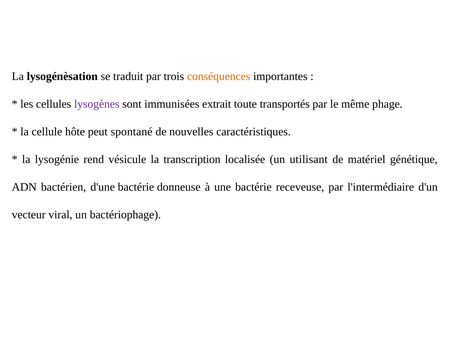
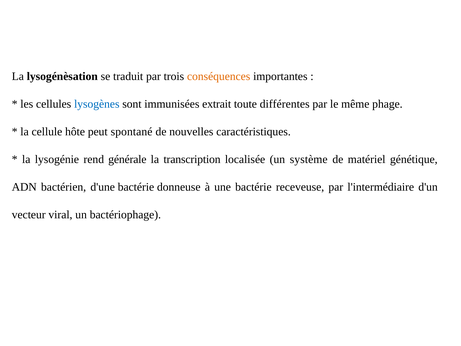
lysogènes colour: purple -> blue
transportés: transportés -> différentes
vésicule: vésicule -> générale
utilisant: utilisant -> système
